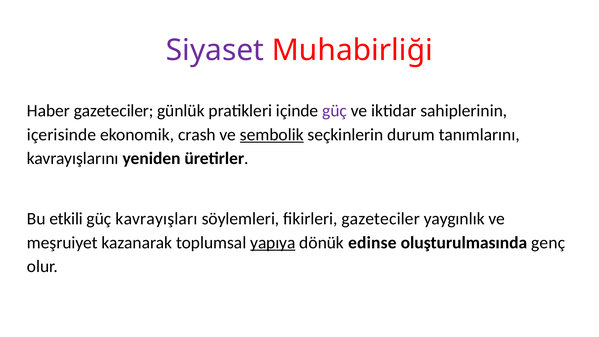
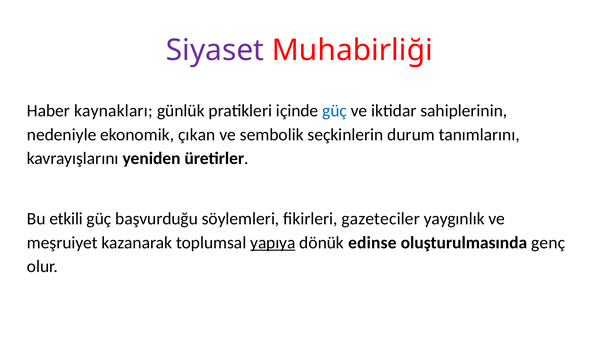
Haber gazeteciler: gazeteciler -> kaynakları
güç at (335, 111) colour: purple -> blue
içerisinde: içerisinde -> nedeniyle
crash: crash -> çıkan
sembolik underline: present -> none
kavrayışları: kavrayışları -> başvurduğu
